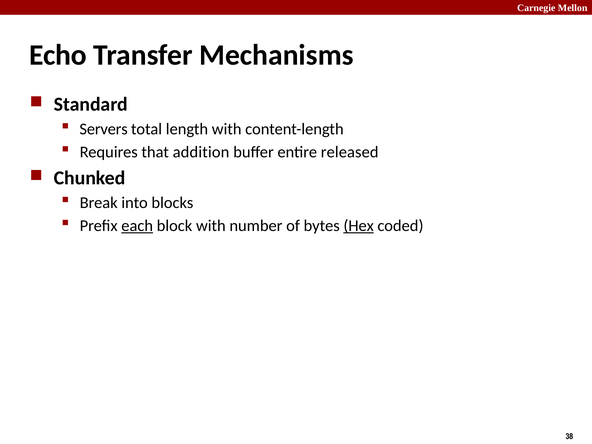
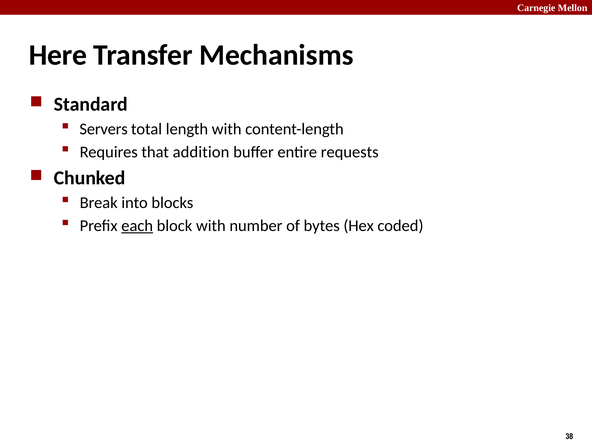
Echo: Echo -> Here
released: released -> requests
Hex underline: present -> none
